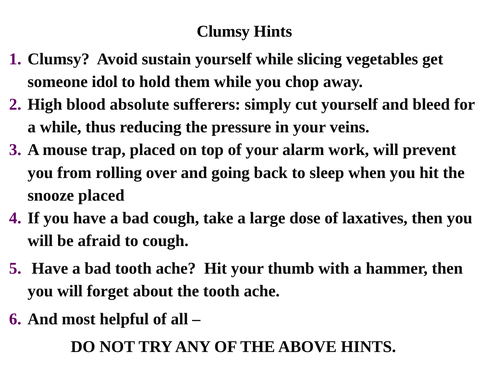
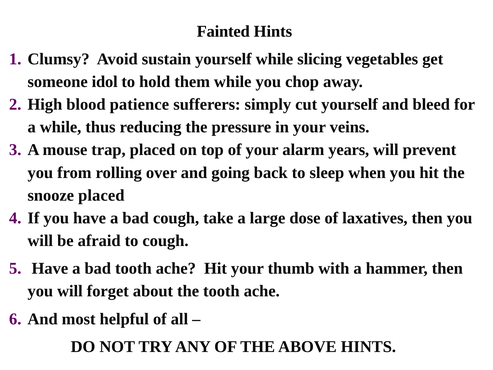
Clumsy at (223, 31): Clumsy -> Fainted
absolute: absolute -> patience
work: work -> years
